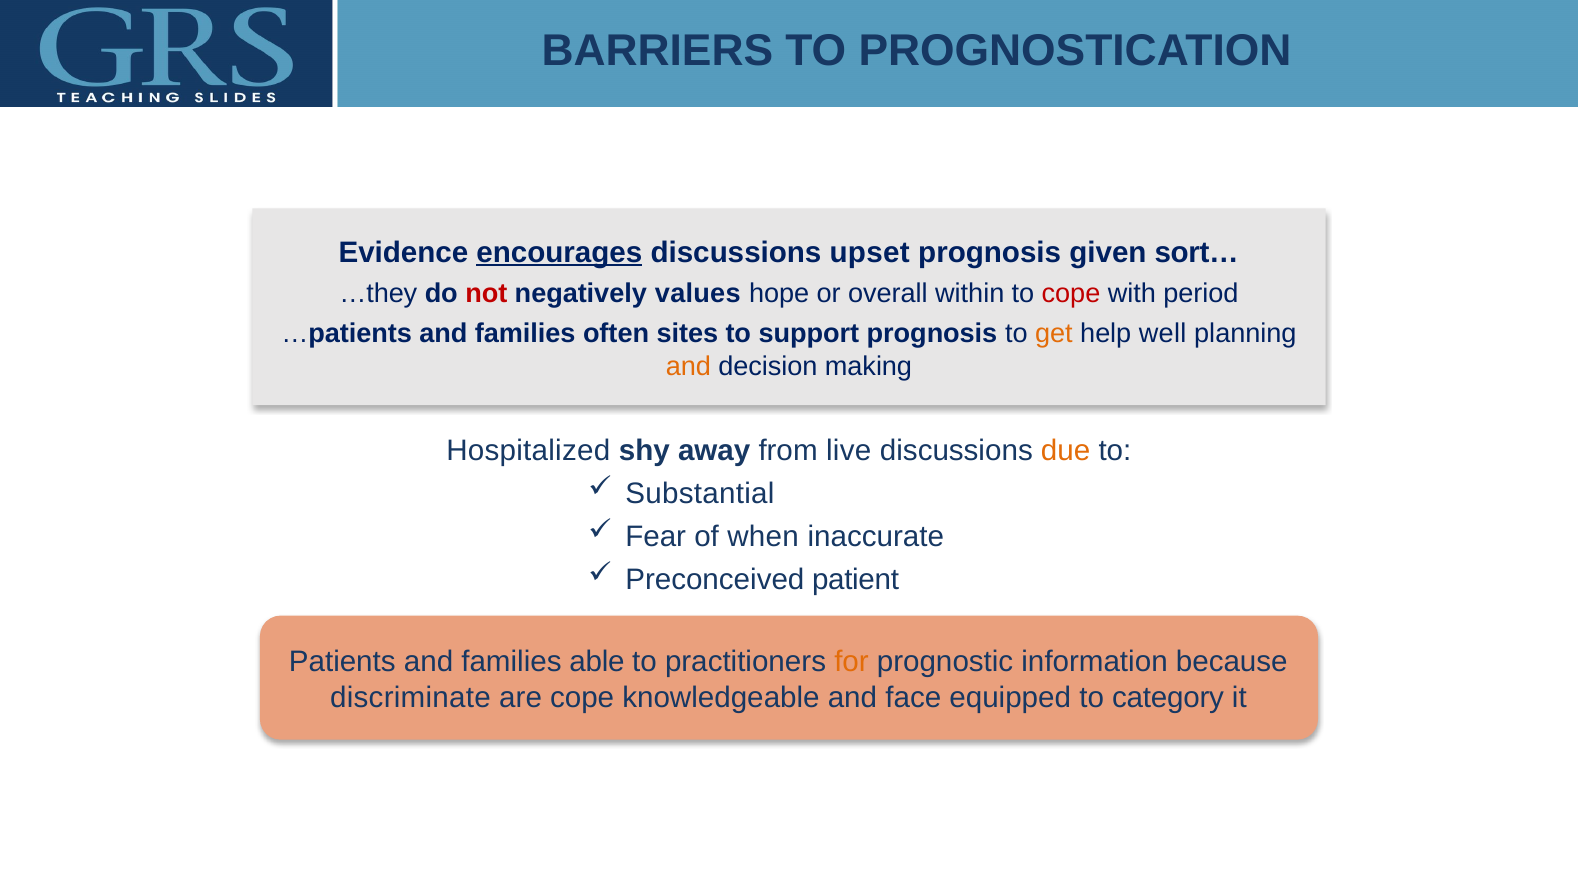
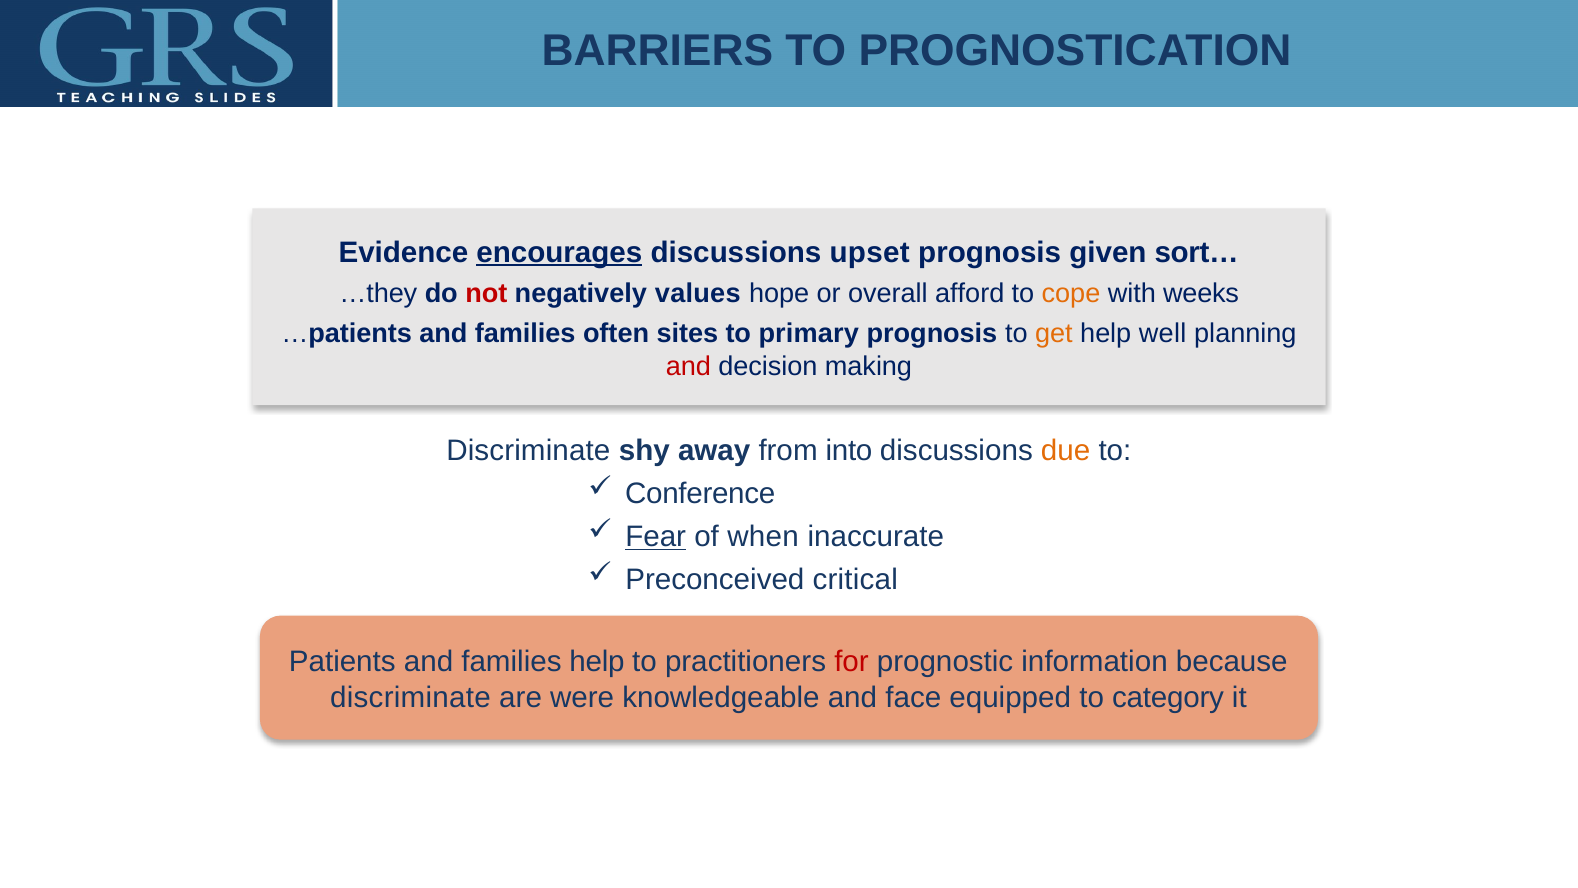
within: within -> afford
cope at (1071, 294) colour: red -> orange
period: period -> weeks
support: support -> primary
and at (688, 366) colour: orange -> red
Hospitalized at (528, 451): Hospitalized -> Discriminate
live: live -> into
Substantial: Substantial -> Conference
Fear underline: none -> present
patient: patient -> critical
families able: able -> help
for colour: orange -> red
are cope: cope -> were
